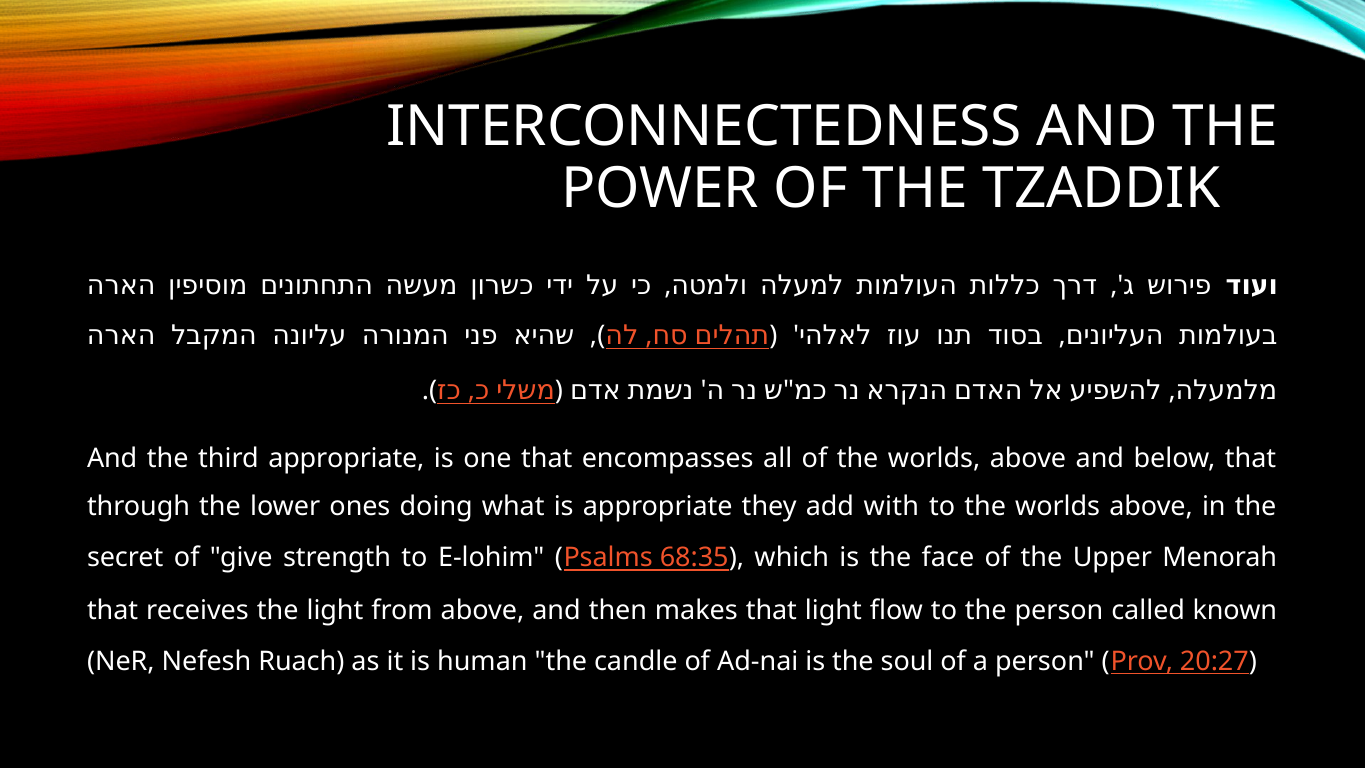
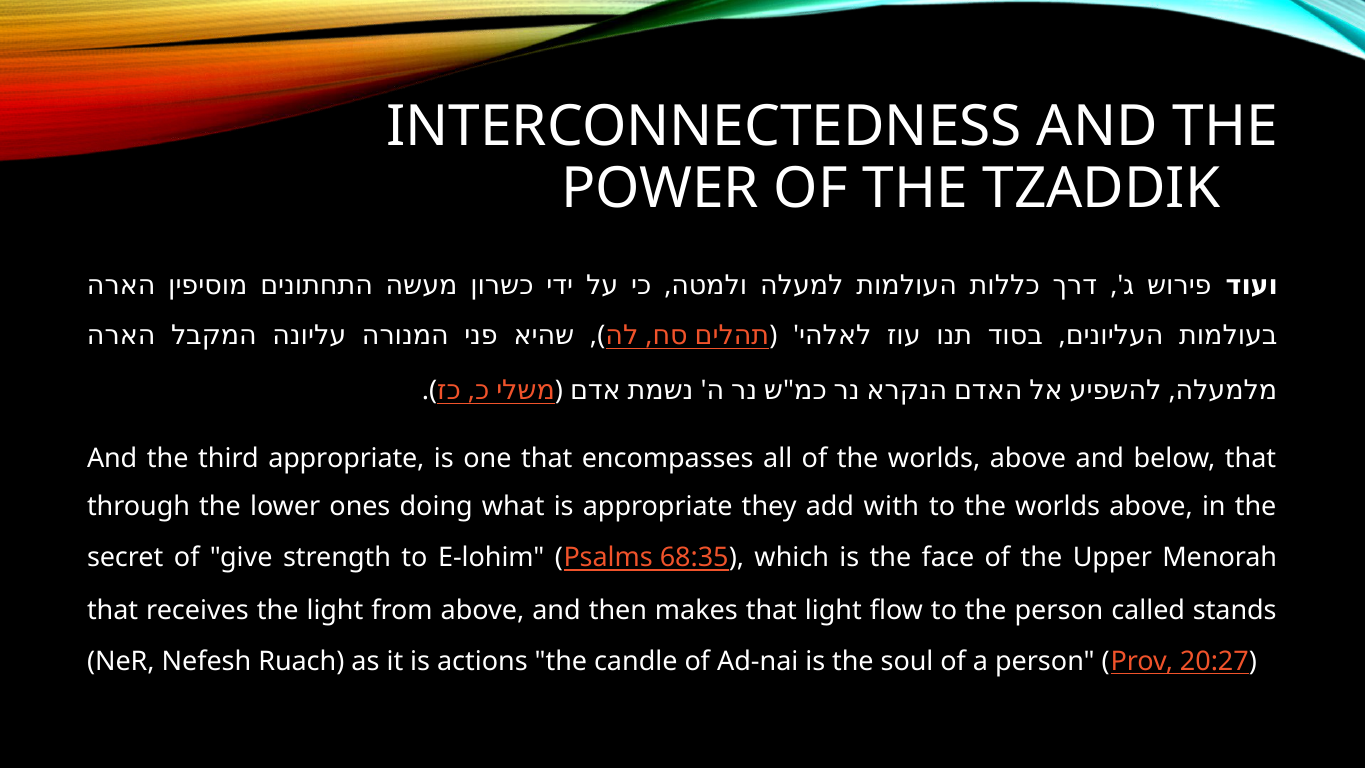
known: known -> stands
human: human -> actions
